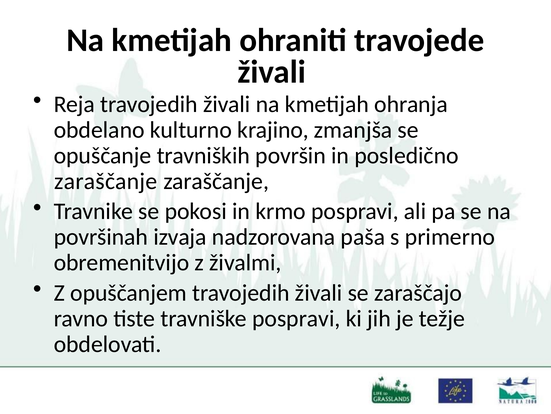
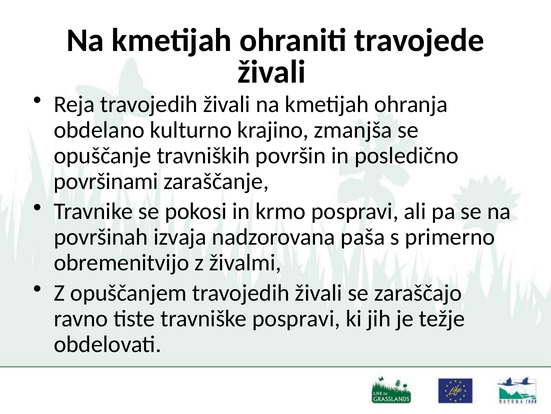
zaraščanje at (106, 181): zaraščanje -> površinami
